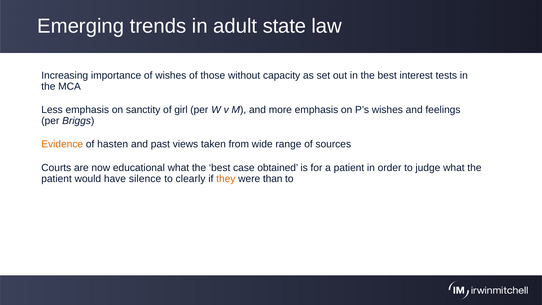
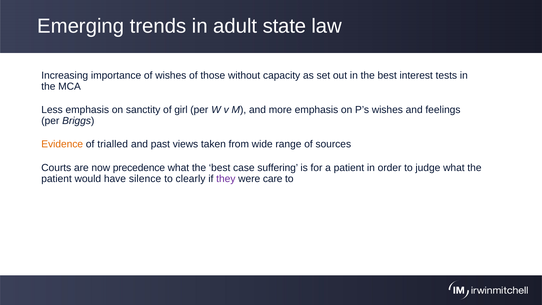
hasten: hasten -> trialled
educational: educational -> precedence
obtained: obtained -> suffering
they colour: orange -> purple
than: than -> care
